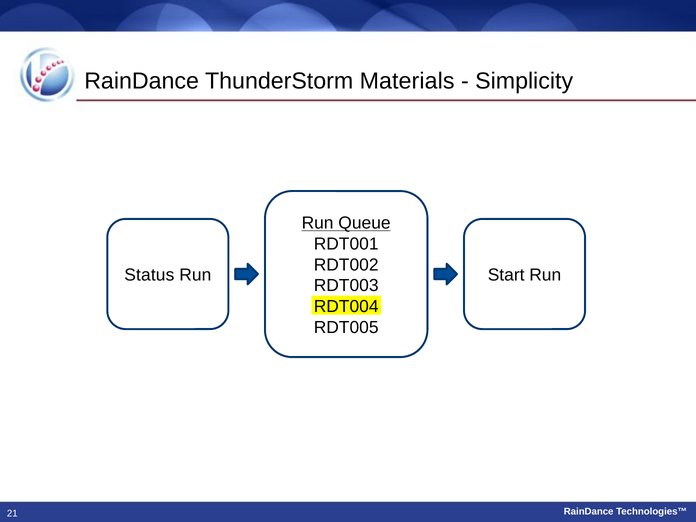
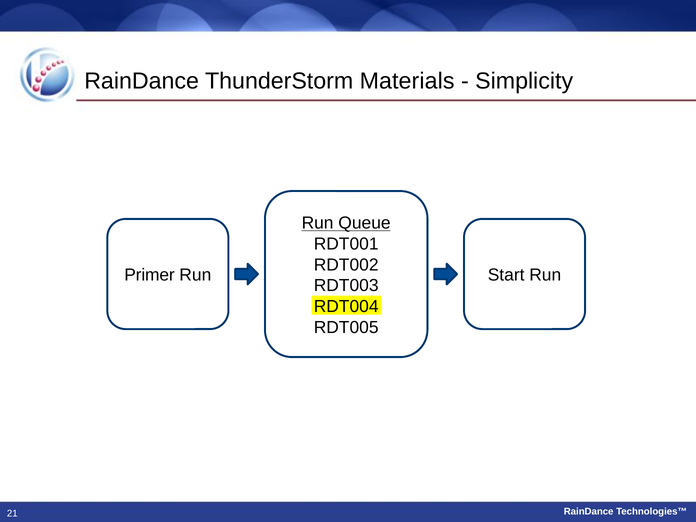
Status: Status -> Primer
